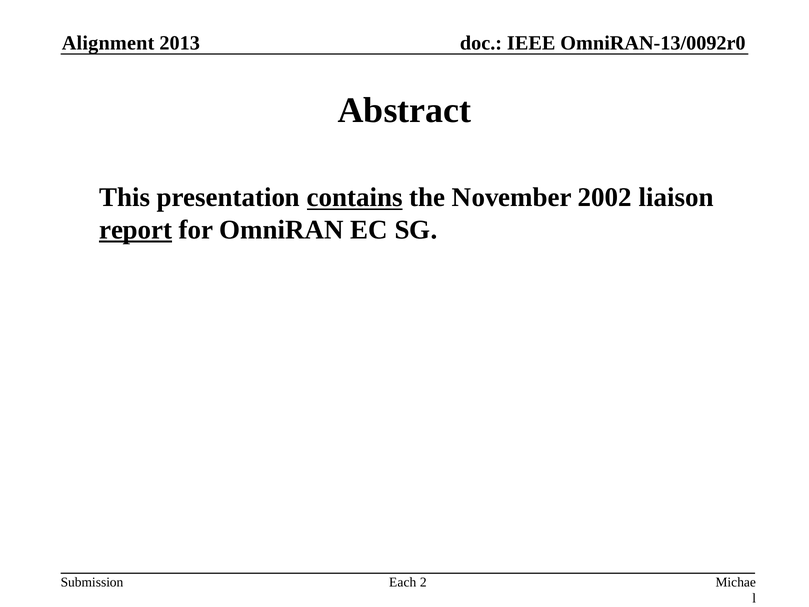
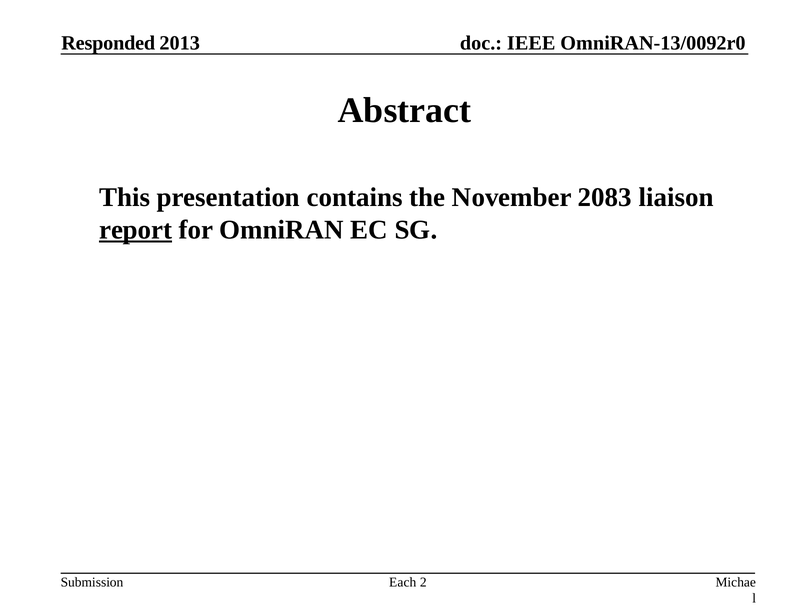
Alignment: Alignment -> Responded
contains underline: present -> none
2002: 2002 -> 2083
